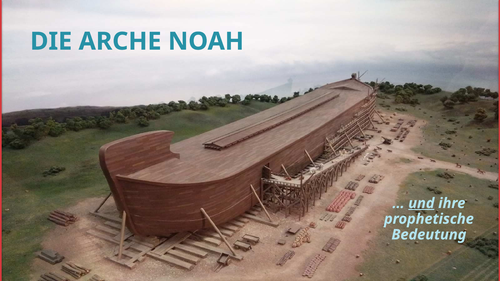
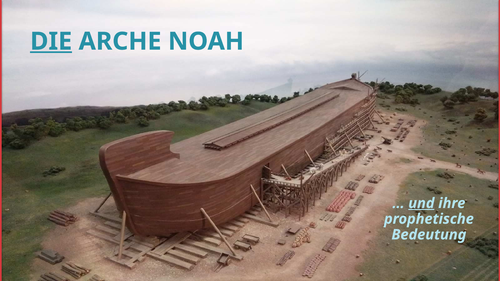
DIE underline: none -> present
